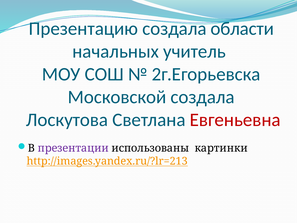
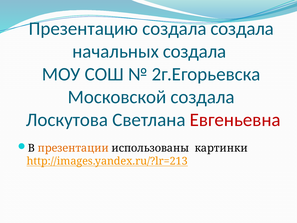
создала области: области -> создала
начальных учитель: учитель -> создала
презентации colour: purple -> orange
